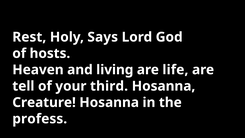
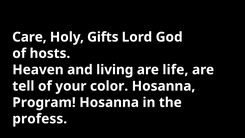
Rest: Rest -> Care
Says: Says -> Gifts
third: third -> color
Creature: Creature -> Program
